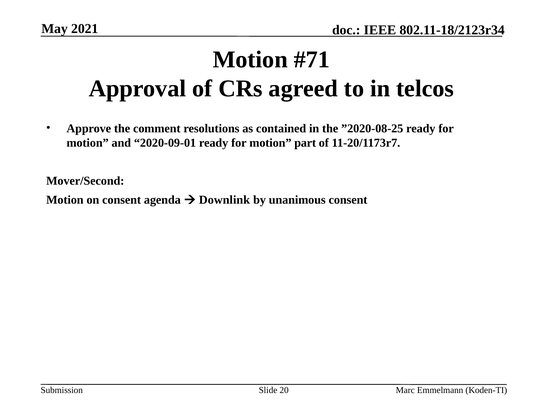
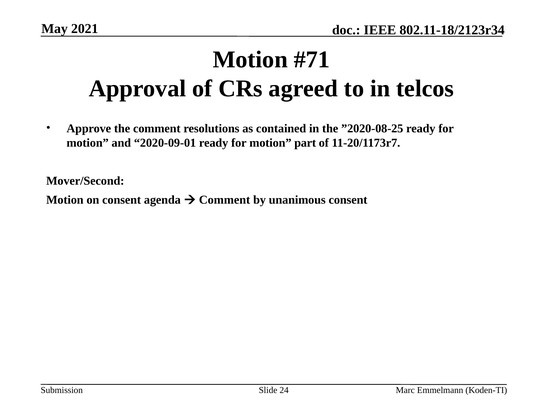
Downlink at (224, 200): Downlink -> Comment
20: 20 -> 24
